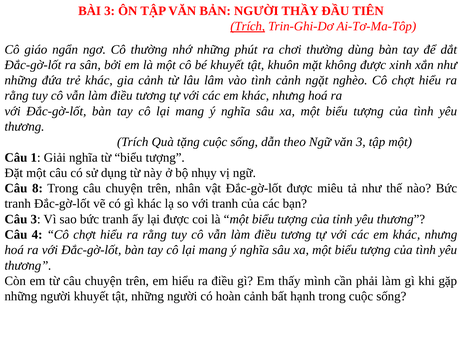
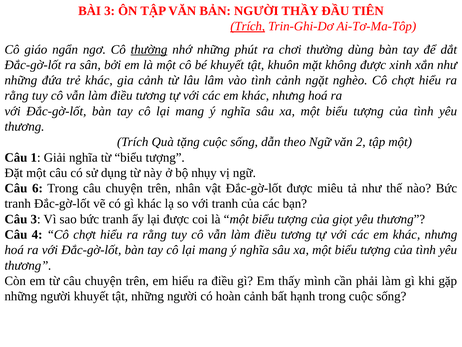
thường at (149, 49) underline: none -> present
văn 3: 3 -> 2
8: 8 -> 6
tỉnh: tỉnh -> giọt
